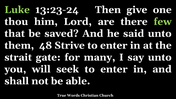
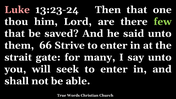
Luke colour: light green -> pink
Then give: give -> that
48: 48 -> 66
